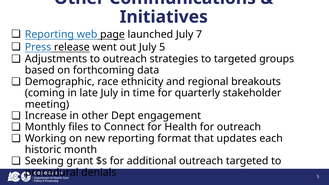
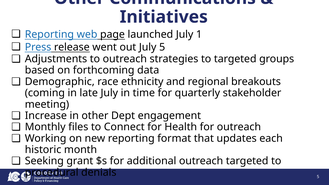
7: 7 -> 1
